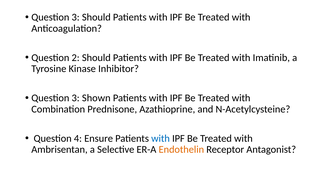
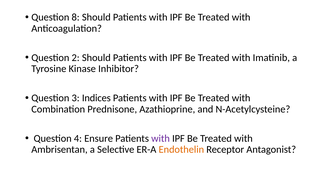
3 at (76, 17): 3 -> 8
Shown: Shown -> Indices
with at (161, 138) colour: blue -> purple
